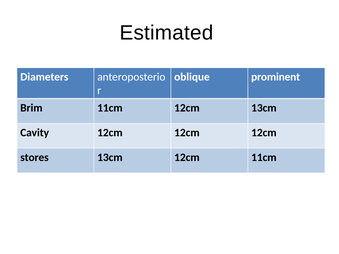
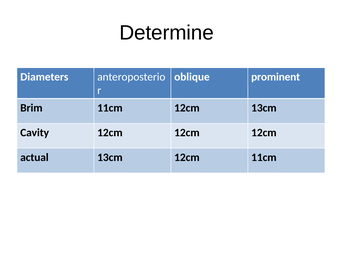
Estimated: Estimated -> Determine
stores: stores -> actual
